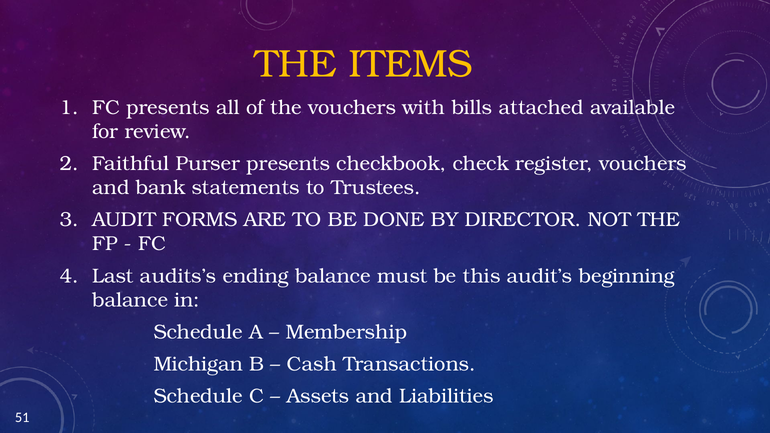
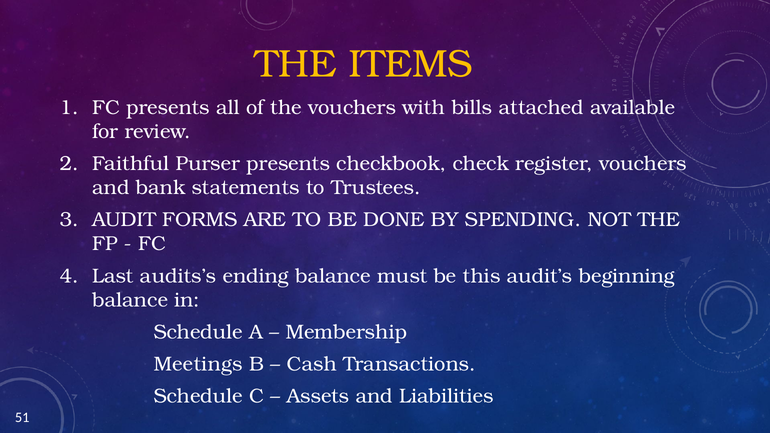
DIRECTOR: DIRECTOR -> SPENDING
Michigan: Michigan -> Meetings
